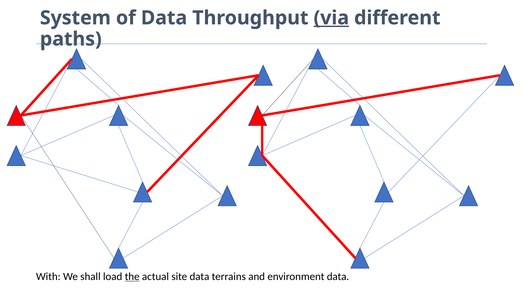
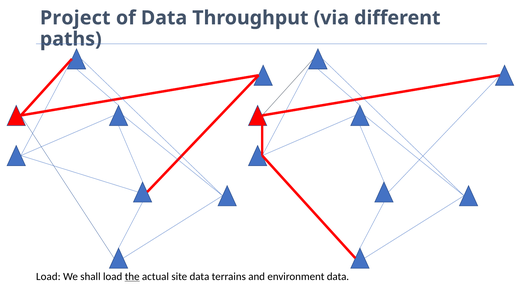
System: System -> Project
via underline: present -> none
With at (48, 277): With -> Load
